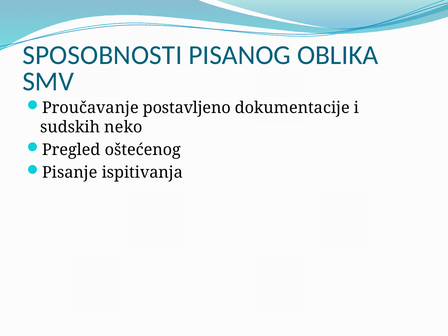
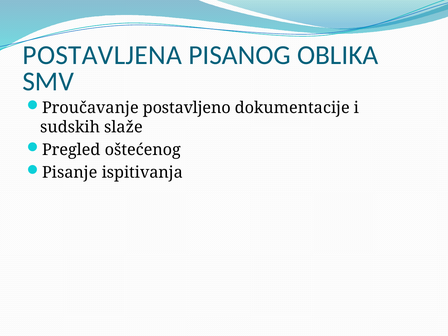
SPOSOBNOSTI: SPOSOBNOSTI -> POSTAVLJENA
neko: neko -> slaže
